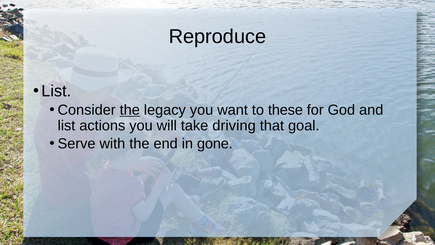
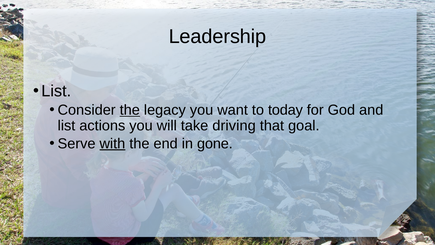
Reproduce: Reproduce -> Leadership
these: these -> today
with underline: none -> present
